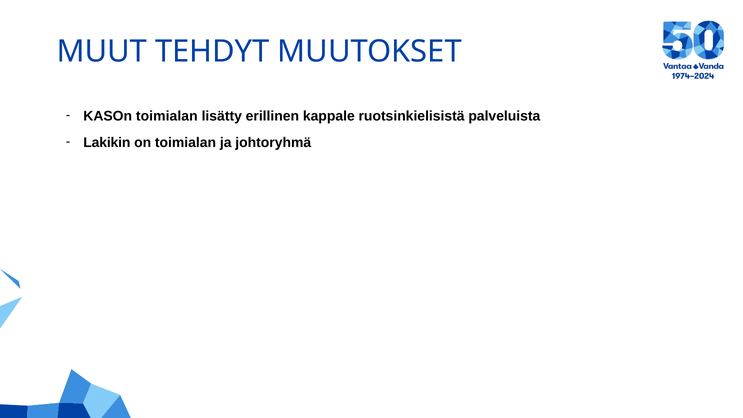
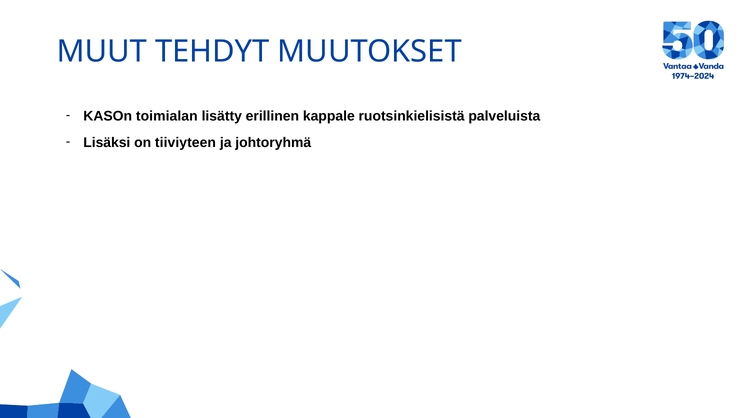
Lakikin: Lakikin -> Lisäksi
on toimialan: toimialan -> tiiviyteen
